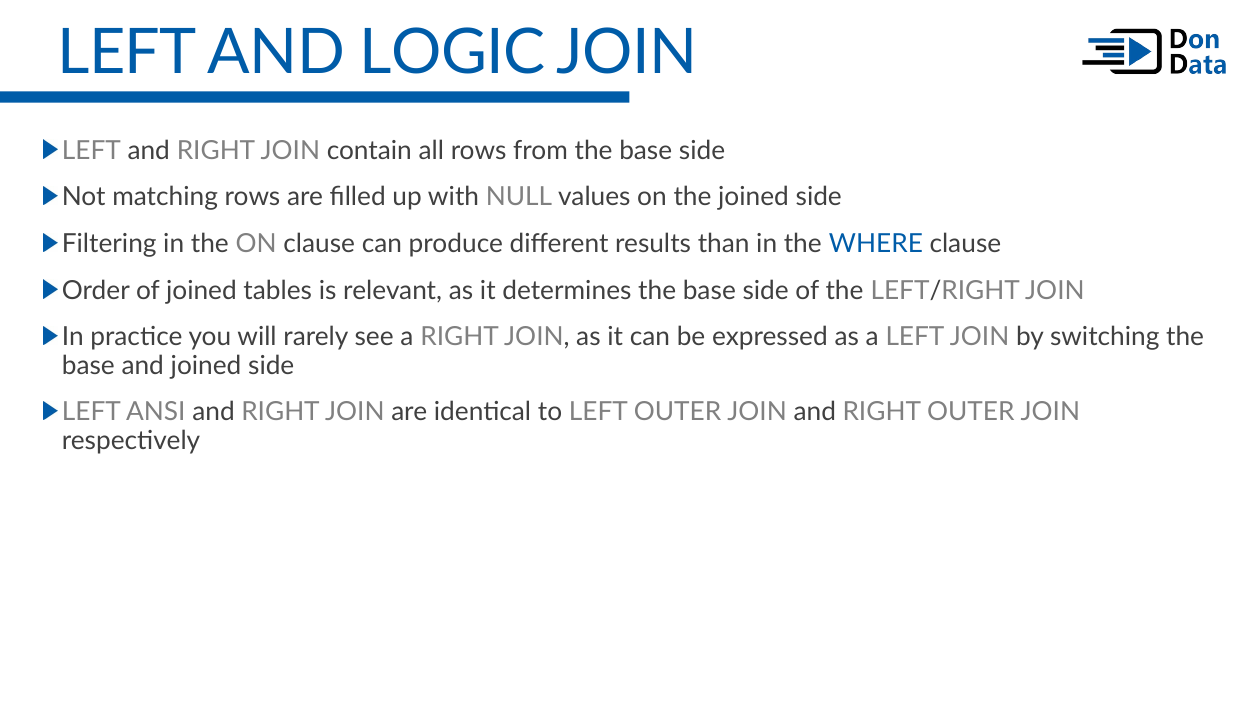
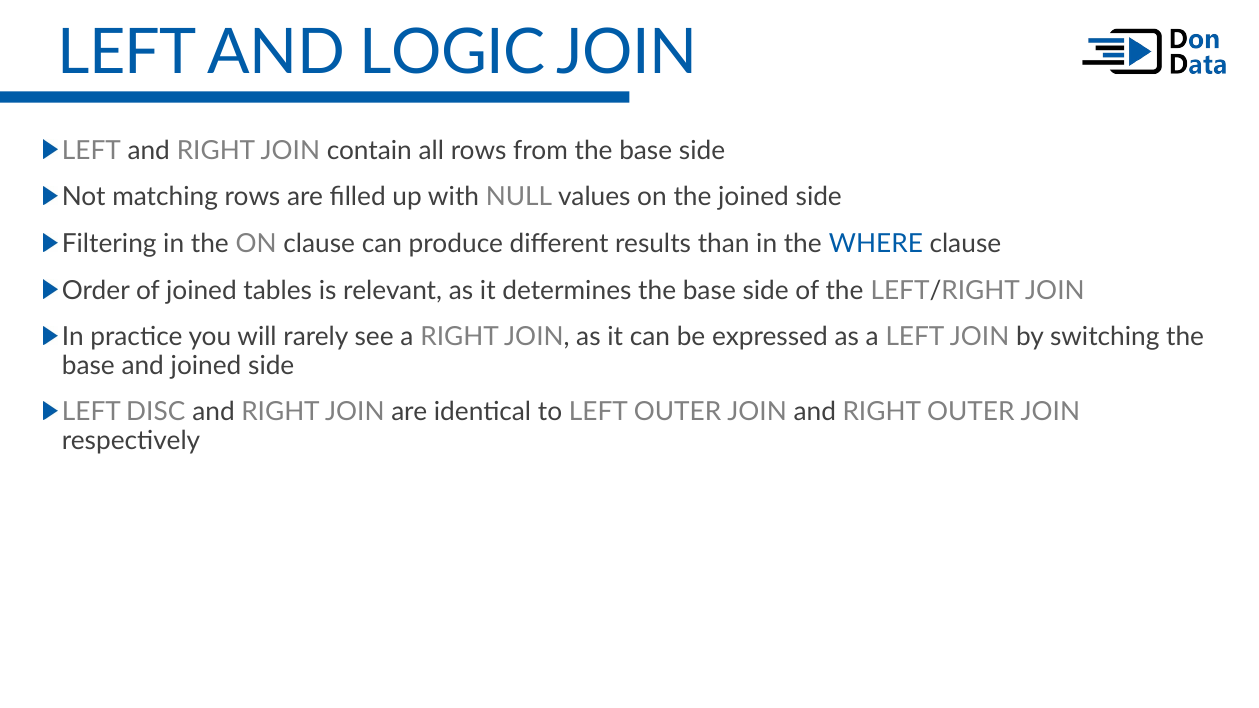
ANSI: ANSI -> DISC
